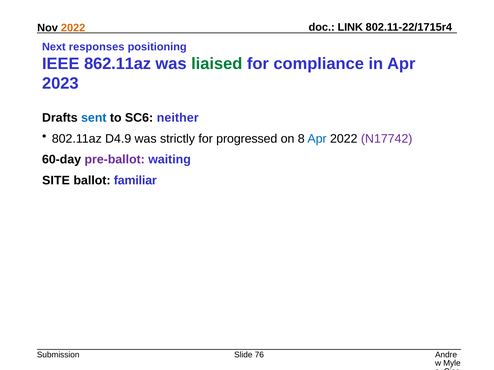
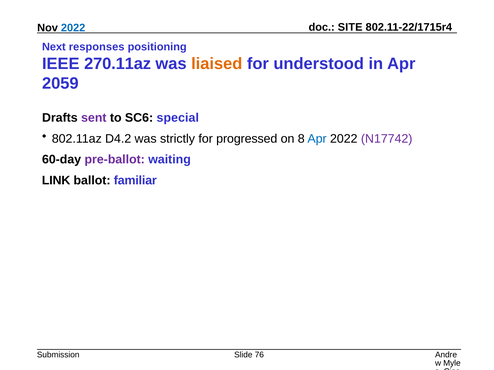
LINK: LINK -> SITE
2022 at (73, 28) colour: orange -> blue
862.11az: 862.11az -> 270.11az
liaised colour: green -> orange
compliance: compliance -> understood
2023: 2023 -> 2059
sent colour: blue -> purple
neither: neither -> special
D4.9: D4.9 -> D4.2
SITE: SITE -> LINK
